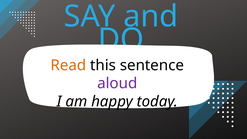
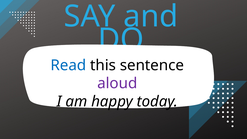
Read colour: orange -> blue
